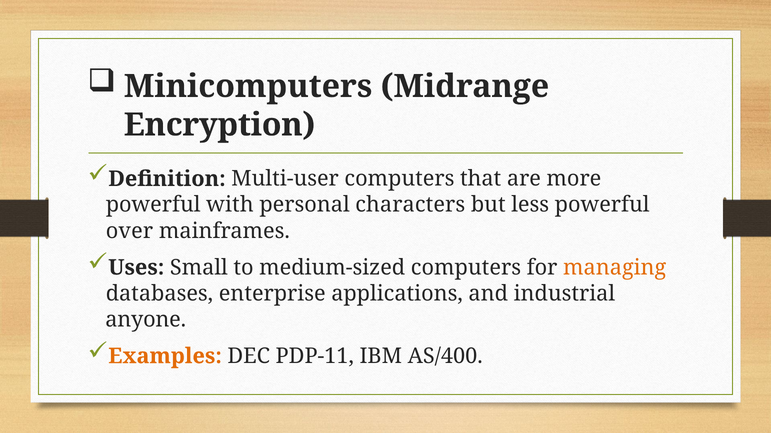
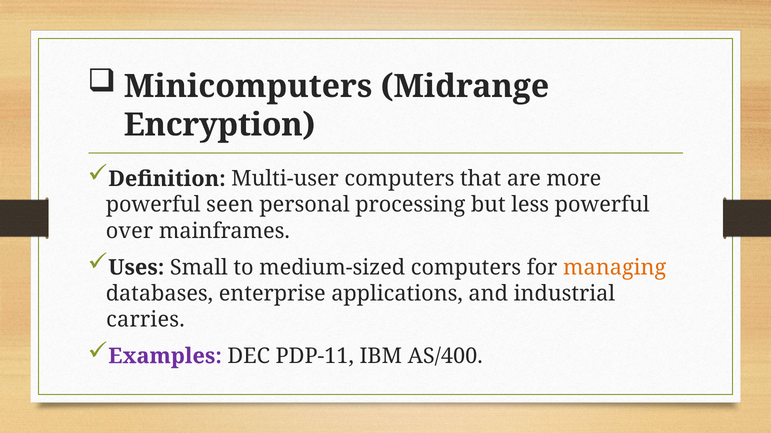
with: with -> seen
characters: characters -> processing
anyone: anyone -> carries
Examples colour: orange -> purple
